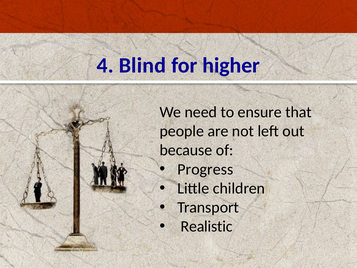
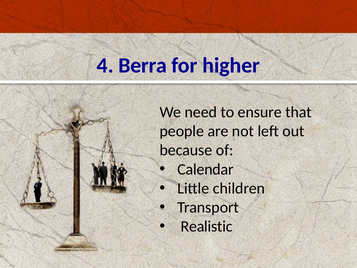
Blind: Blind -> Berra
Progress: Progress -> Calendar
